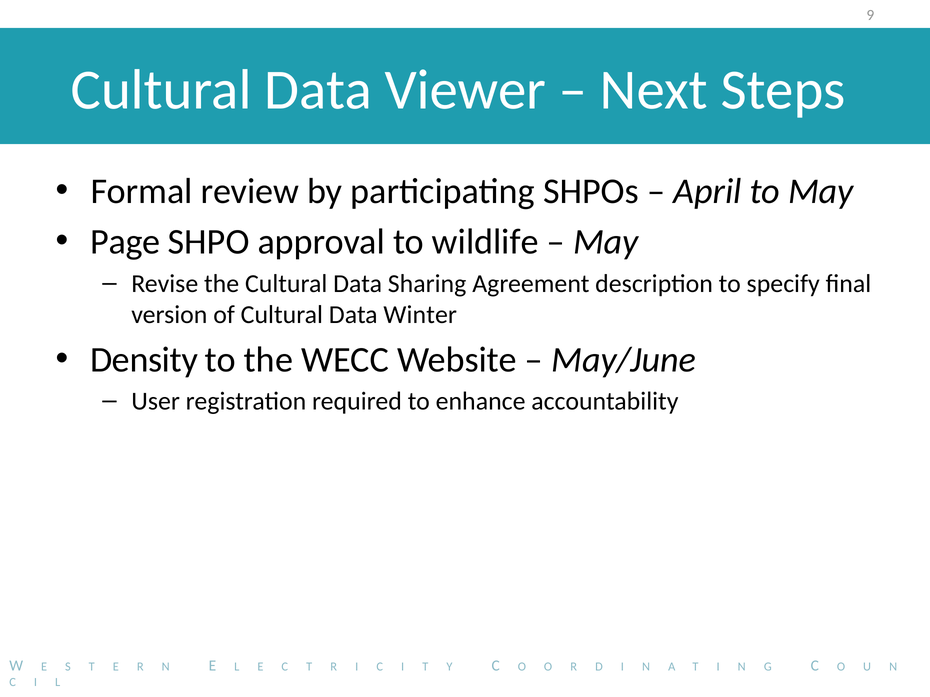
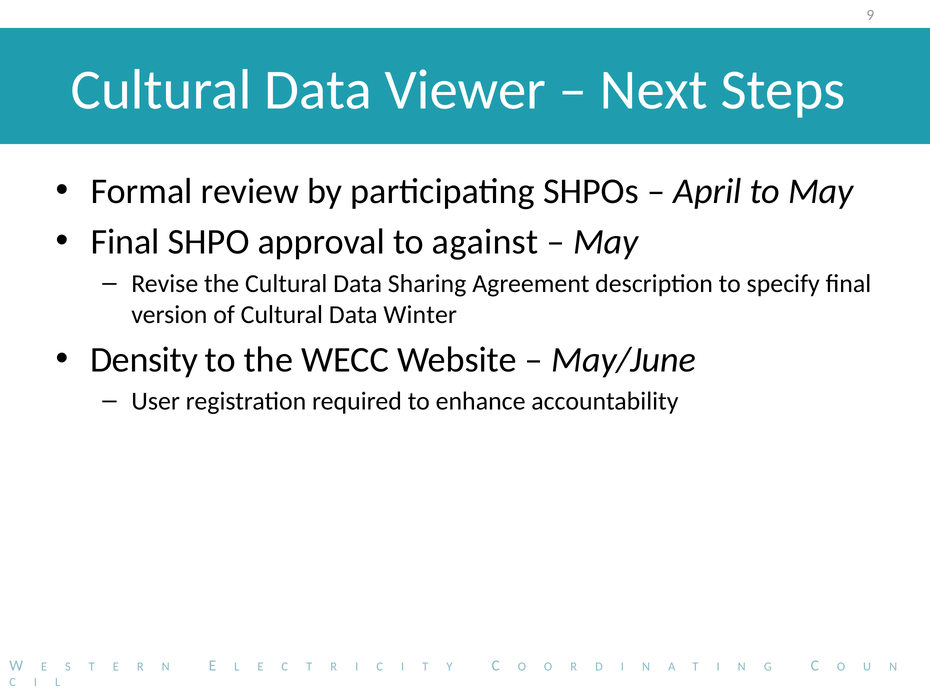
Page at (125, 242): Page -> Final
wildlife: wildlife -> against
